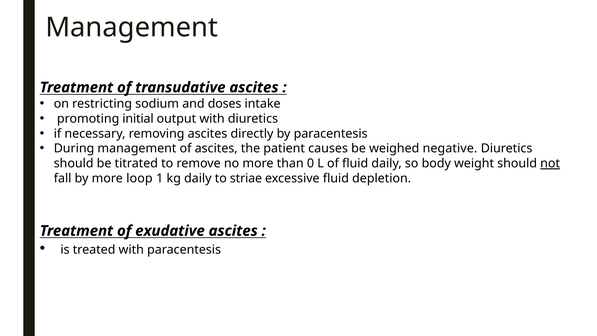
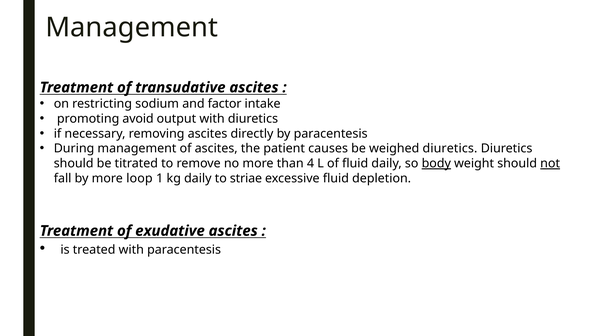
doses: doses -> factor
initial: initial -> avoid
weighed negative: negative -> diuretics
0: 0 -> 4
body underline: none -> present
